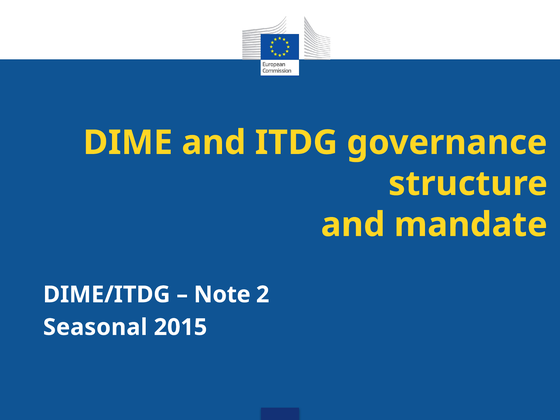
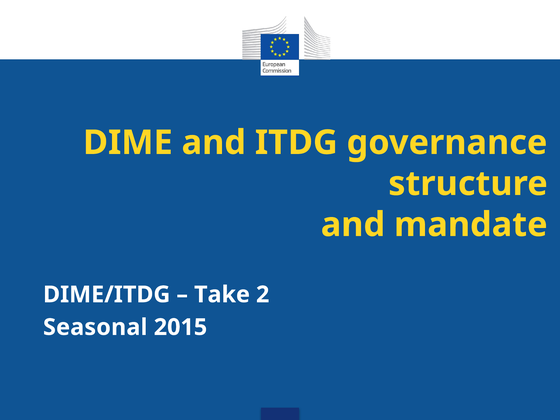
Note: Note -> Take
